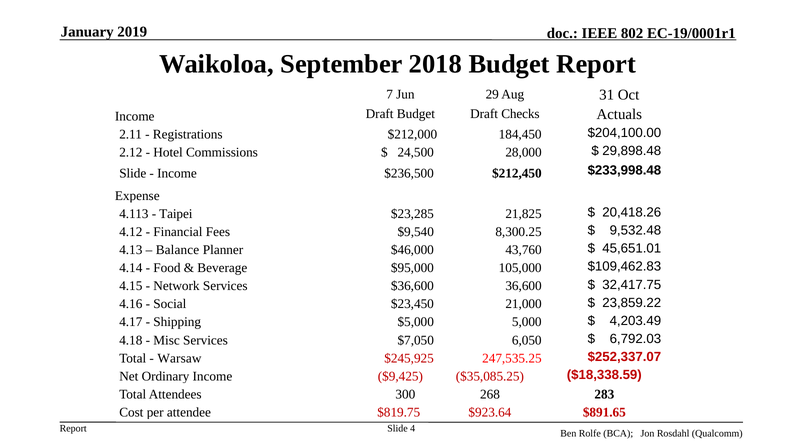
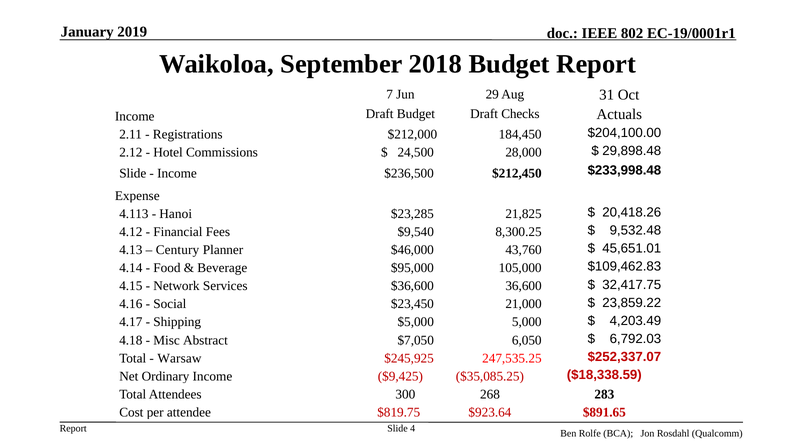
Taipei: Taipei -> Hanoi
Balance: Balance -> Century
Misc Services: Services -> Abstract
